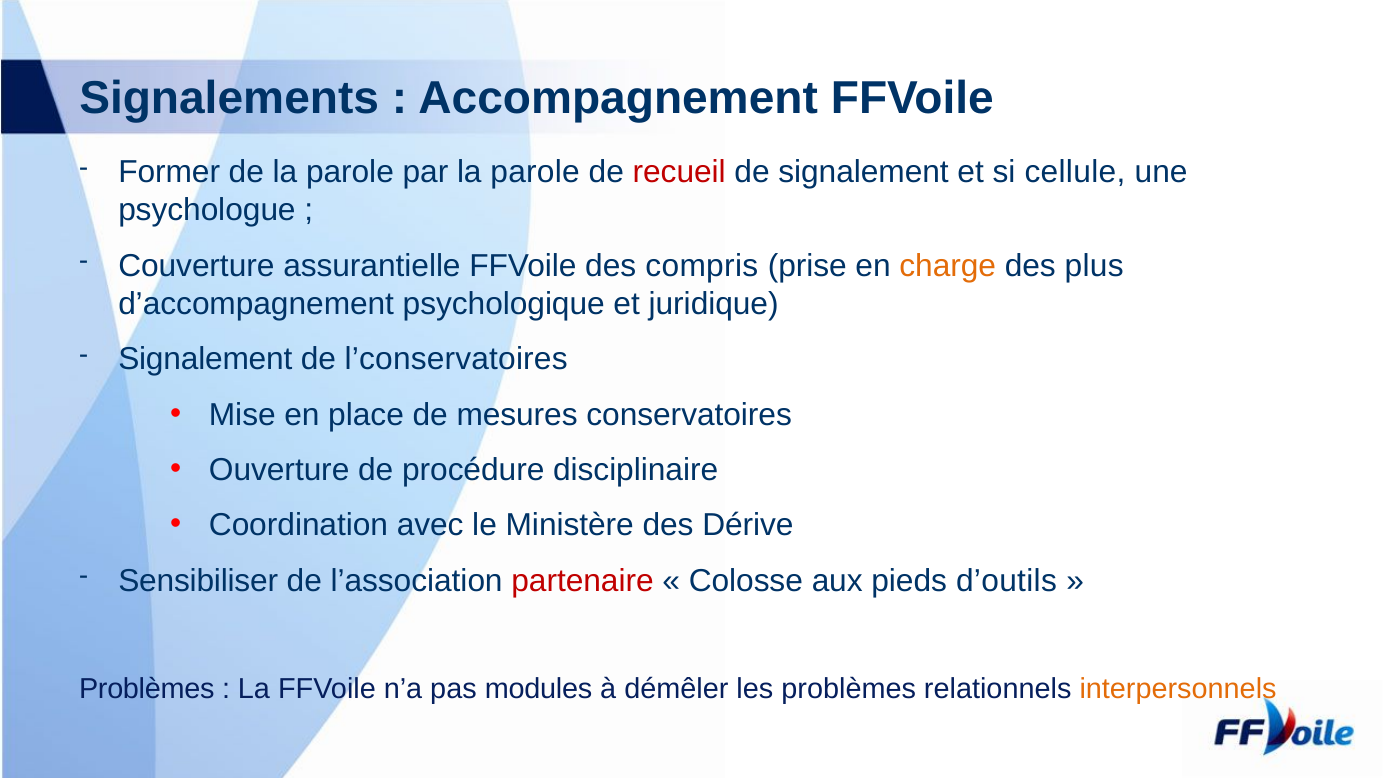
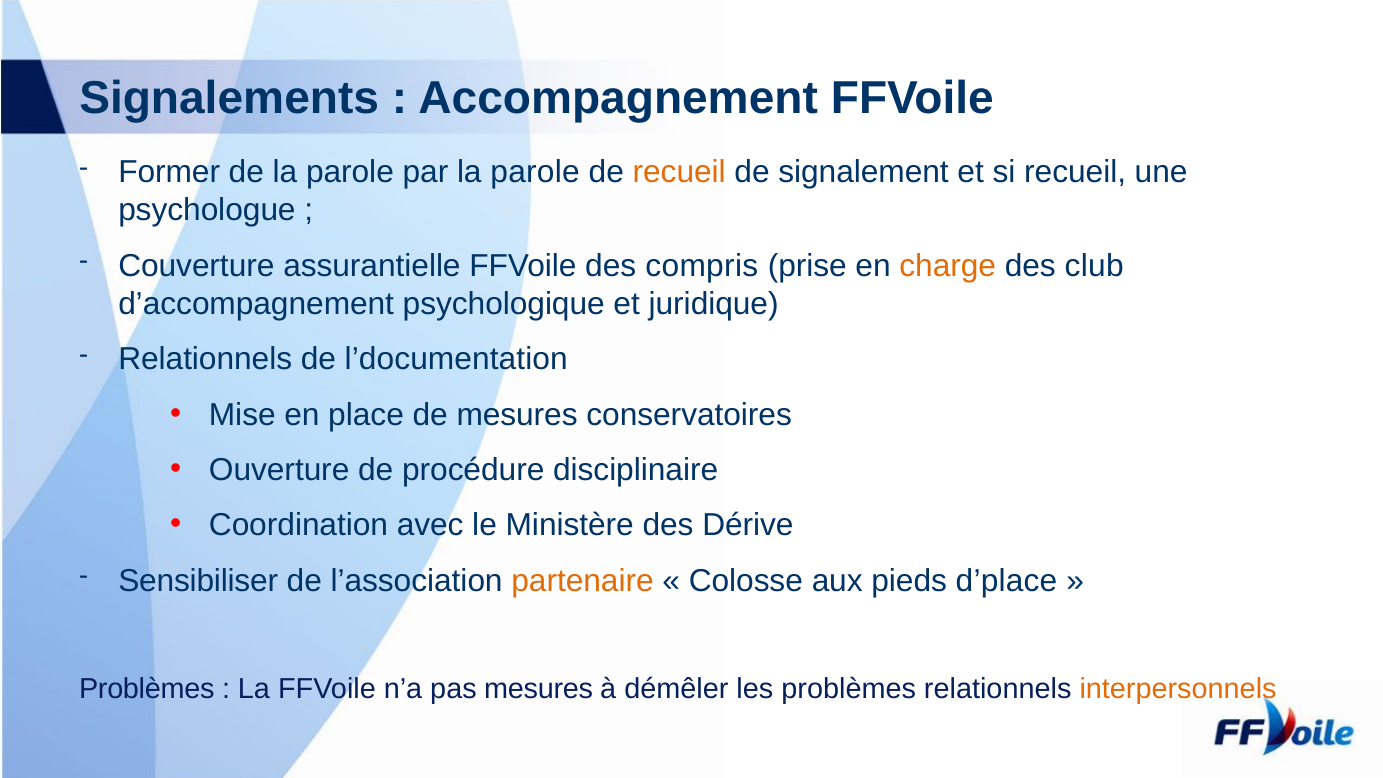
recueil at (679, 172) colour: red -> orange
si cellule: cellule -> recueil
plus: plus -> club
Signalement at (205, 359): Signalement -> Relationnels
l’conservatoires: l’conservatoires -> l’documentation
partenaire colour: red -> orange
d’outils: d’outils -> d’place
pas modules: modules -> mesures
